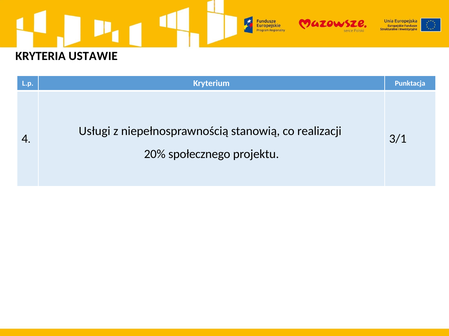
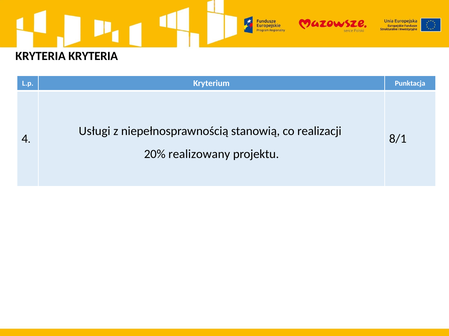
KRYTERIA USTAWIE: USTAWIE -> KRYTERIA
3/1: 3/1 -> 8/1
społecznego: społecznego -> realizowany
